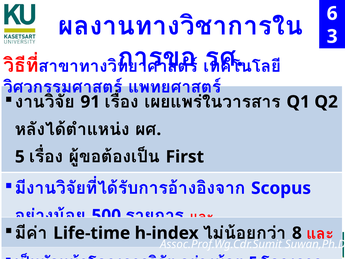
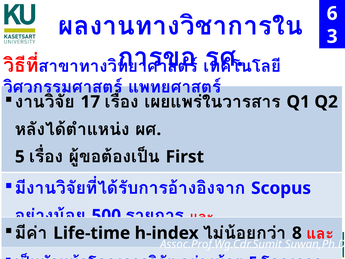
91: 91 -> 17
